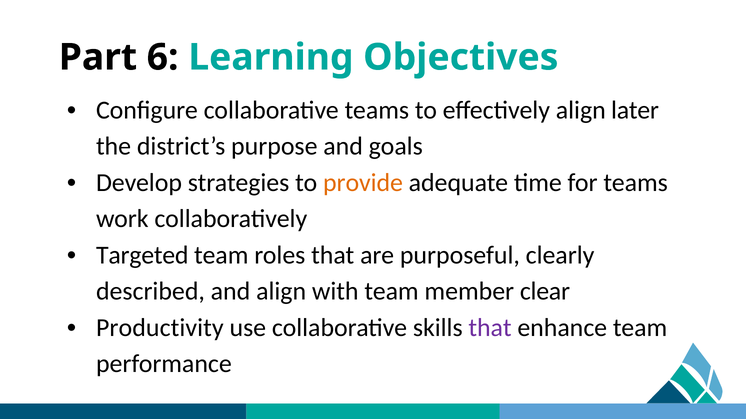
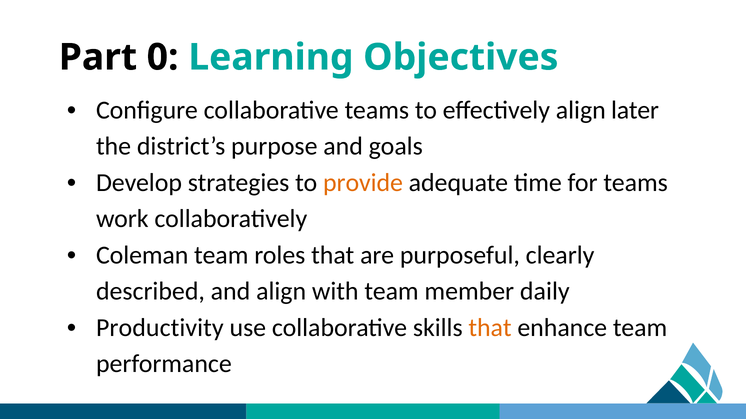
6: 6 -> 0
Targeted: Targeted -> Coleman
clear: clear -> daily
that at (490, 328) colour: purple -> orange
